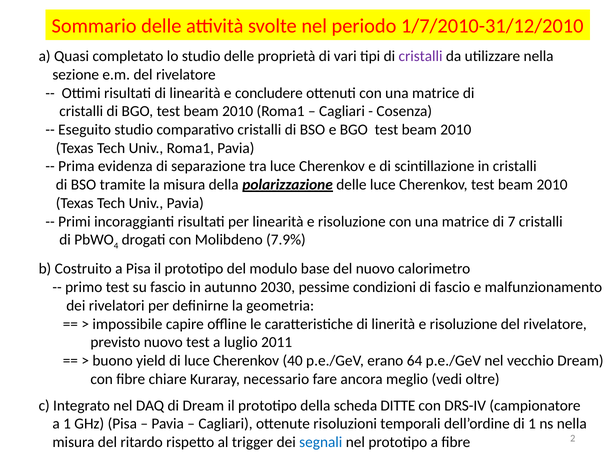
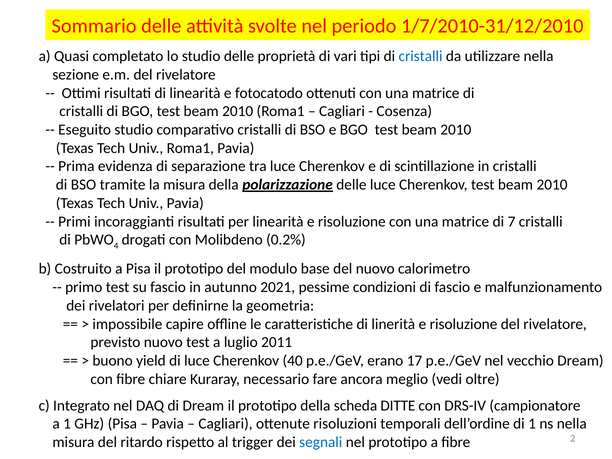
cristalli at (421, 56) colour: purple -> blue
concludere: concludere -> fotocatodo
7.9%: 7.9% -> 0.2%
2030: 2030 -> 2021
64: 64 -> 17
